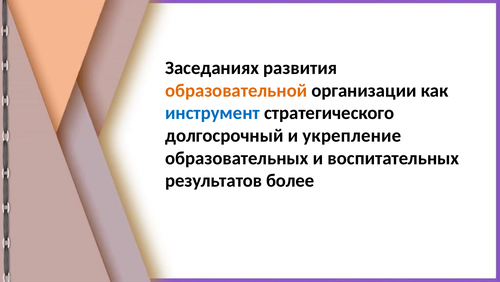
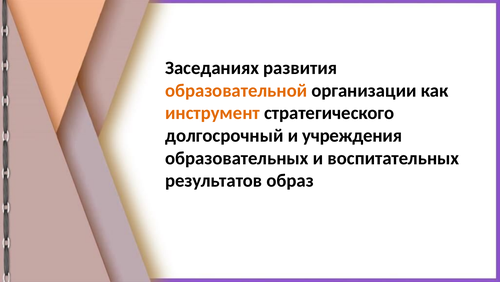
инструмент colour: blue -> orange
укрепление: укрепление -> учреждения
более: более -> образ
